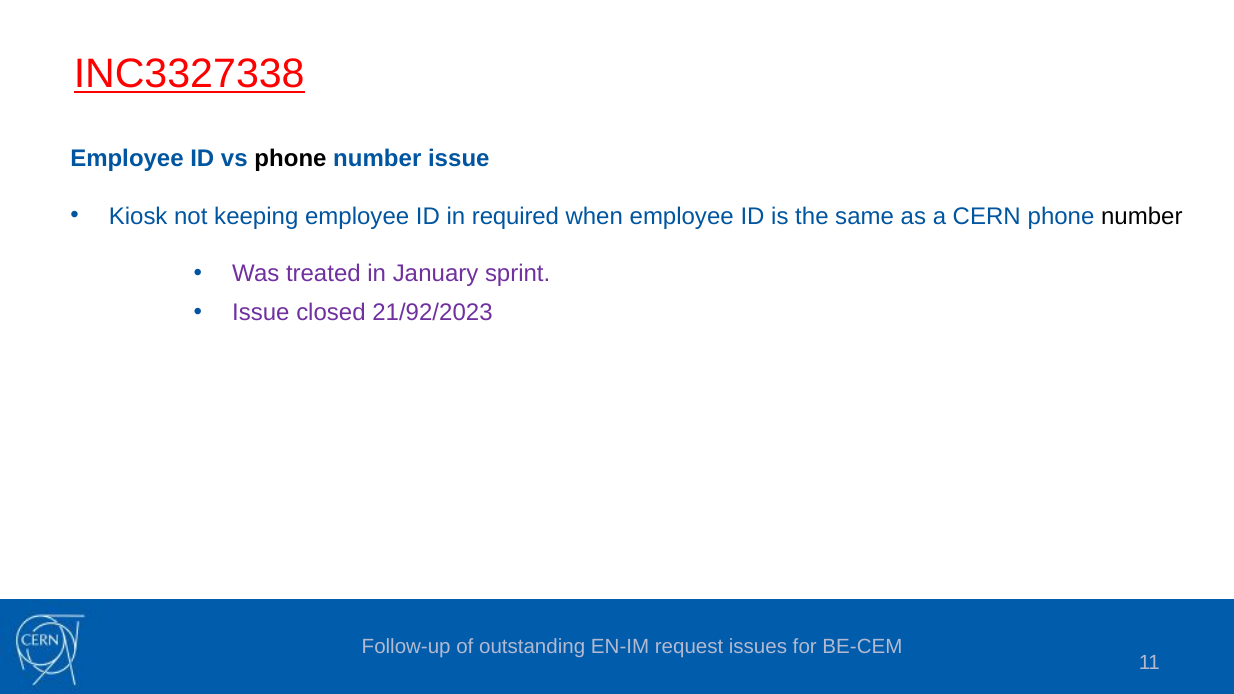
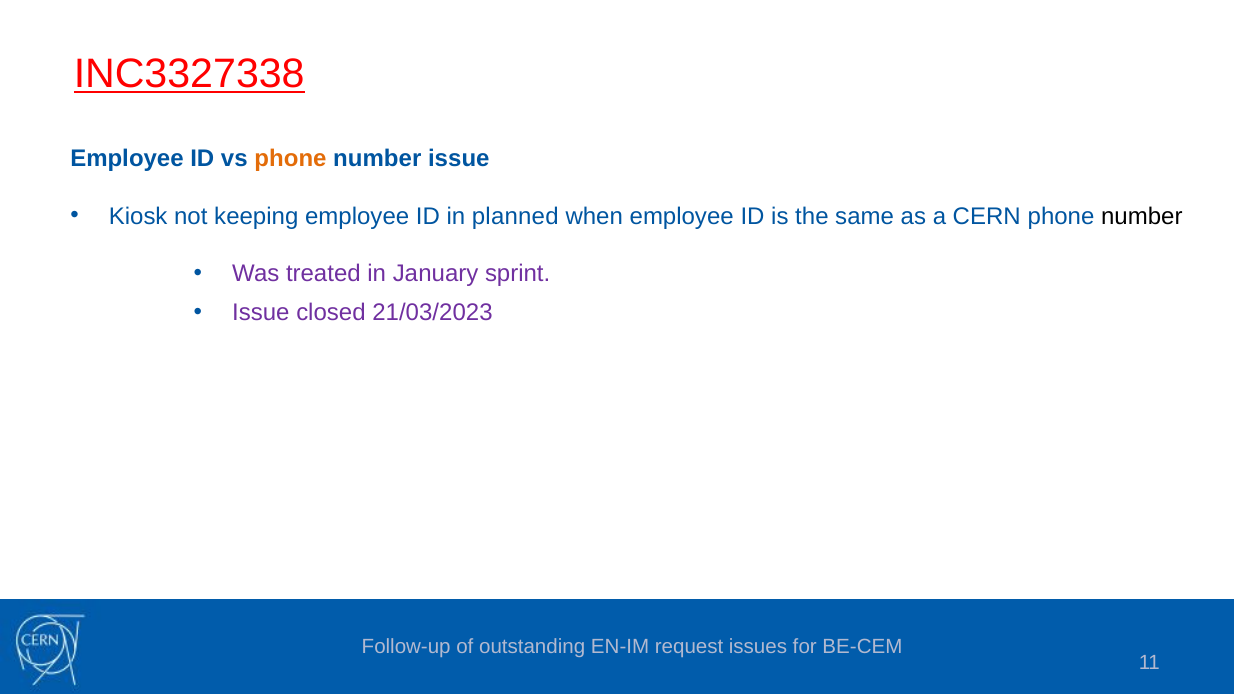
phone at (290, 159) colour: black -> orange
required: required -> planned
21/92/2023: 21/92/2023 -> 21/03/2023
